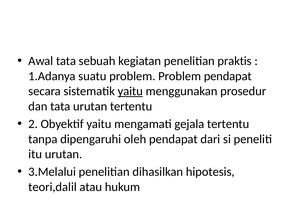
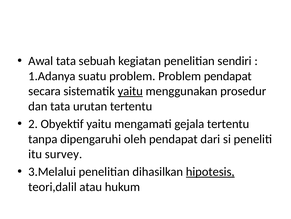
praktis: praktis -> sendiri
itu urutan: urutan -> survey
hipotesis underline: none -> present
